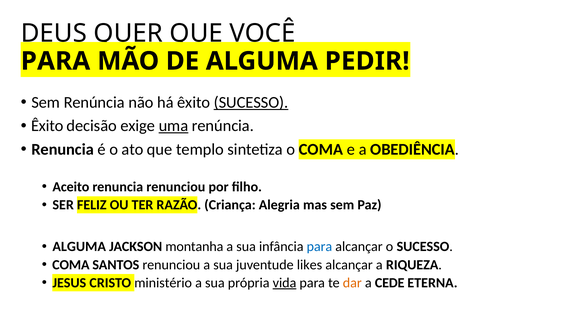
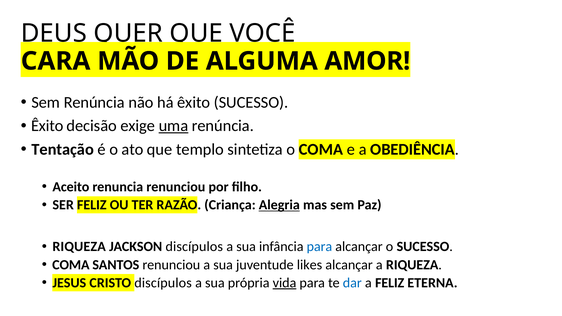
PARA at (56, 61): PARA -> CARA
PEDIR: PEDIR -> AMOR
SUCESSO at (251, 102) underline: present -> none
Renuncia at (63, 150): Renuncia -> Tentação
Alegria underline: none -> present
ALGUMA at (79, 247): ALGUMA -> RIQUEZA
JACKSON montanha: montanha -> discípulos
CRISTO ministério: ministério -> discípulos
dar colour: orange -> blue
a CEDE: CEDE -> FELIZ
